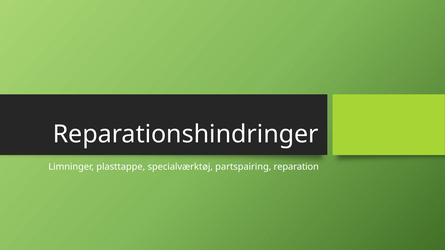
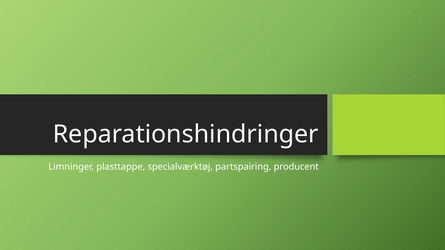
reparation: reparation -> producent
